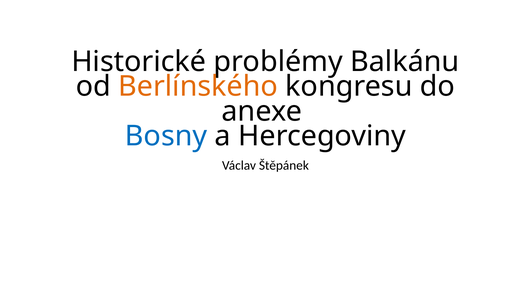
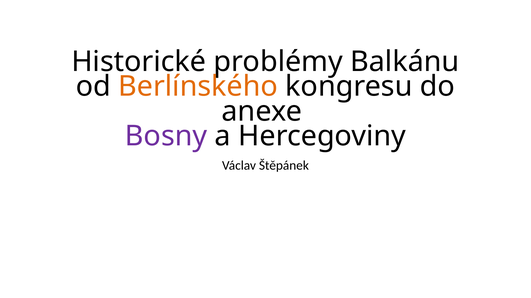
Bosny colour: blue -> purple
